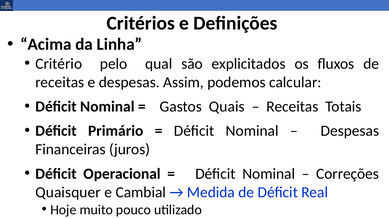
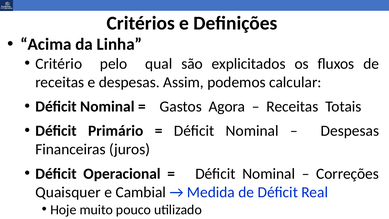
Quais: Quais -> Agora
